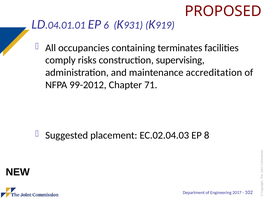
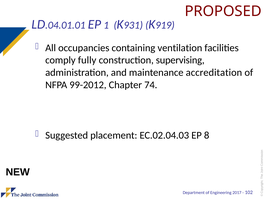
6: 6 -> 1
terminates: terminates -> ventilation
risks: risks -> fully
71: 71 -> 74
